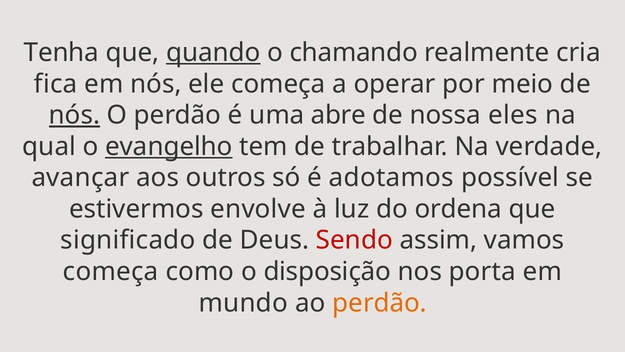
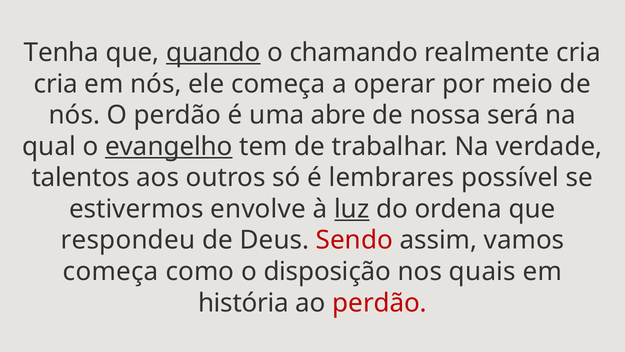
fica at (56, 84): fica -> cria
nós at (74, 115) underline: present -> none
eles: eles -> será
avançar: avançar -> talentos
adotamos: adotamos -> lembrares
luz underline: none -> present
significado: significado -> respondeu
porta: porta -> quais
mundo: mundo -> história
perdão at (380, 303) colour: orange -> red
